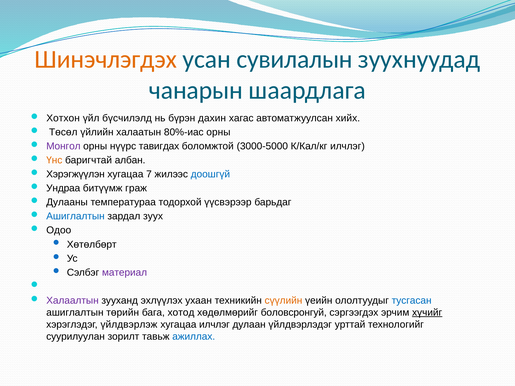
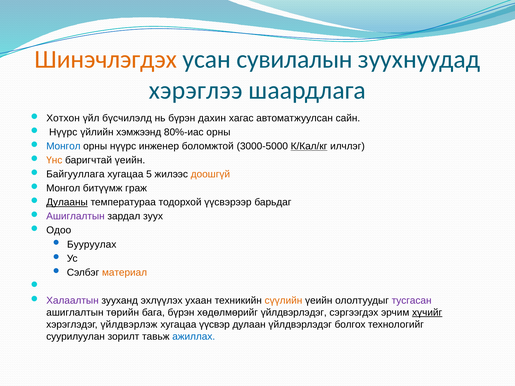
чанарын: чанарын -> хэрэглээ
хийх: хийх -> сайн
Төсөл at (63, 132): Төсөл -> Нүүрс
халаатын: халаатын -> хэмжээнд
Монгол at (63, 146) colour: purple -> blue
тавигдах: тавигдах -> инженер
К/Кал/кг underline: none -> present
баригчтай албан: албан -> үеийн
Хэрэгжүүлэн: Хэрэгжүүлэн -> Байгууллага
7: 7 -> 5
доошгүй colour: blue -> orange
Ундраа at (63, 188): Ундраа -> Монгол
Дулааны underline: none -> present
Ашиглалтын at (75, 216) colour: blue -> purple
Хөтөлбөрт: Хөтөлбөрт -> Бууруулах
материал colour: purple -> orange
тусгасан colour: blue -> purple
бага хотод: хотод -> бүрэн
хөдөлмөрийг боловсронгуй: боловсронгуй -> үйлдвэрлэдэг
хугацаа илчлэг: илчлэг -> үүсвэр
урттай: урттай -> болгох
